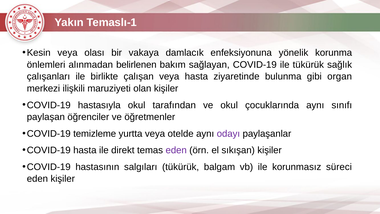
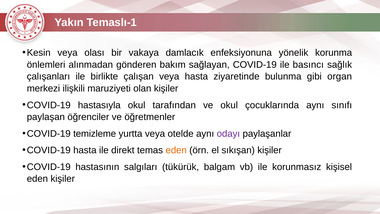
belirlenen: belirlenen -> gönderen
ile tükürük: tükürük -> basıncı
eden at (176, 150) colour: purple -> orange
süreci: süreci -> kişisel
